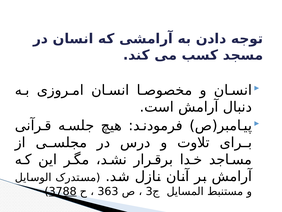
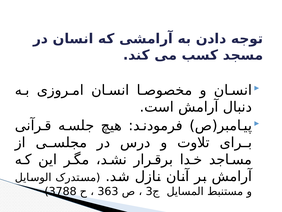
3788 underline: present -> none
